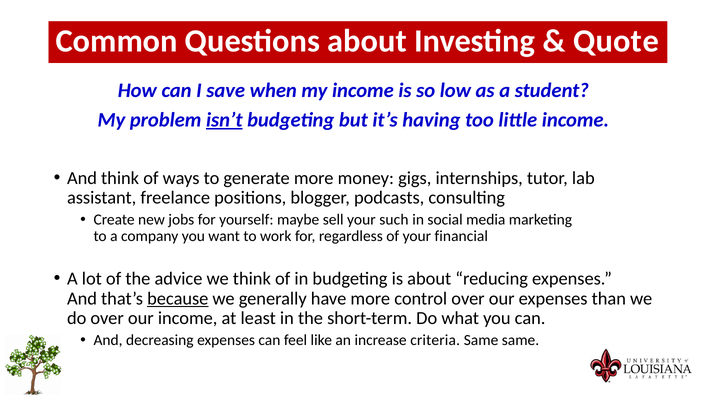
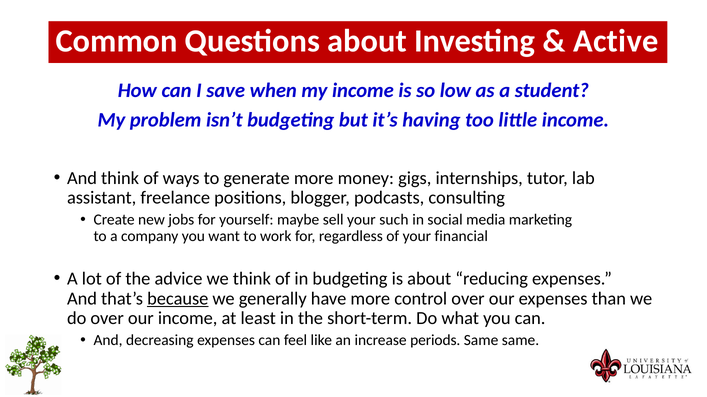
Quote: Quote -> Active
isn’t underline: present -> none
criteria: criteria -> periods
